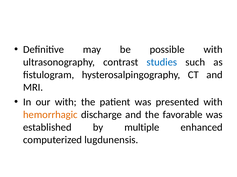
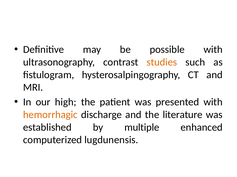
studies colour: blue -> orange
our with: with -> high
favorable: favorable -> literature
